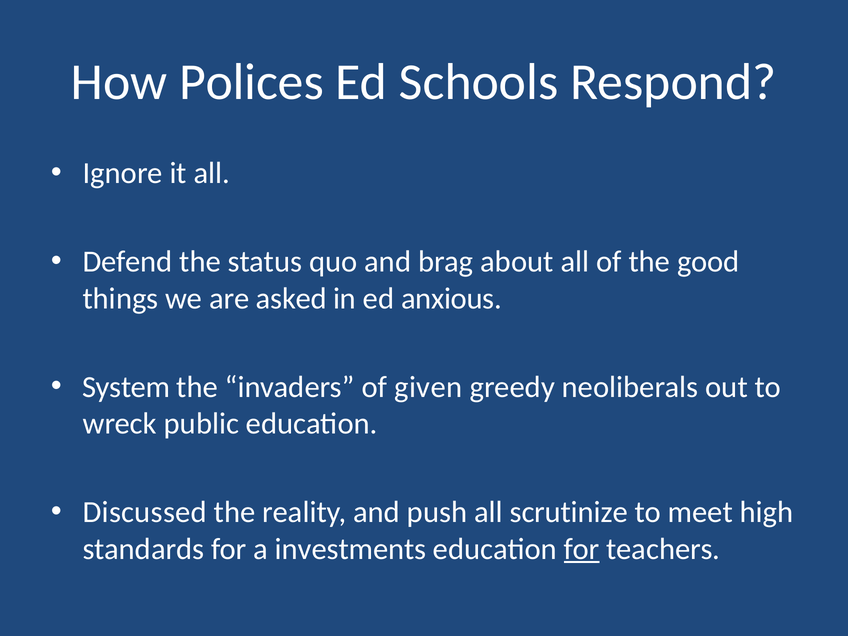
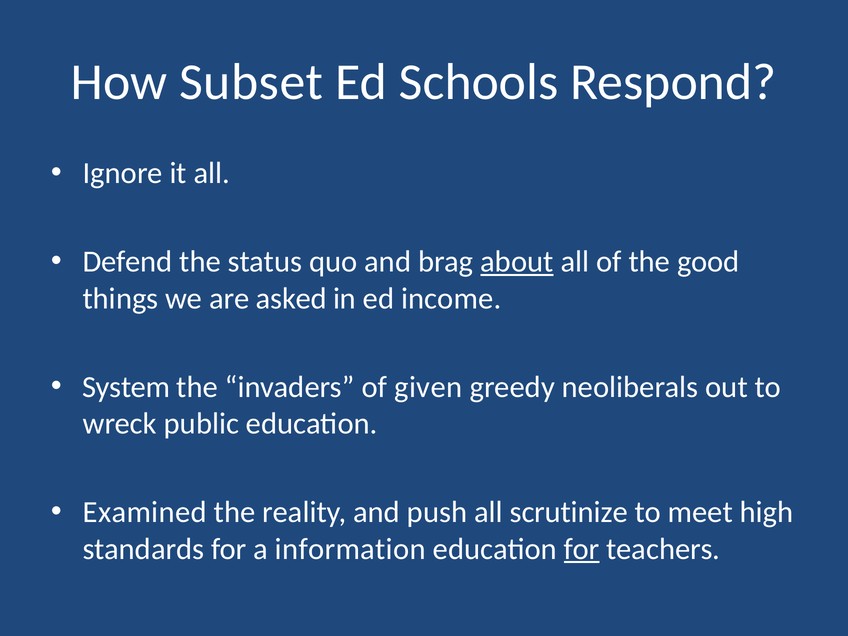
Polices: Polices -> Subset
about underline: none -> present
anxious: anxious -> income
Discussed: Discussed -> Examined
investments: investments -> information
